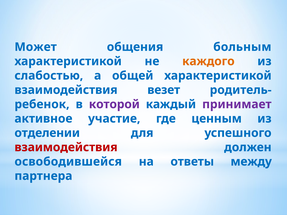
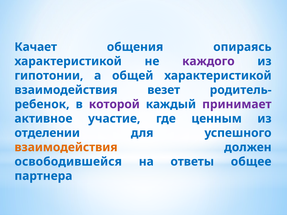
Может: Может -> Качает
больным: больным -> опираясь
каждого colour: orange -> purple
слабостью: слабостью -> гипотонии
взаимодействия at (66, 147) colour: red -> orange
между: между -> общее
